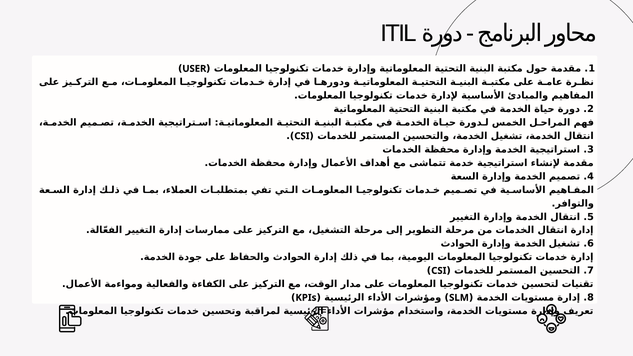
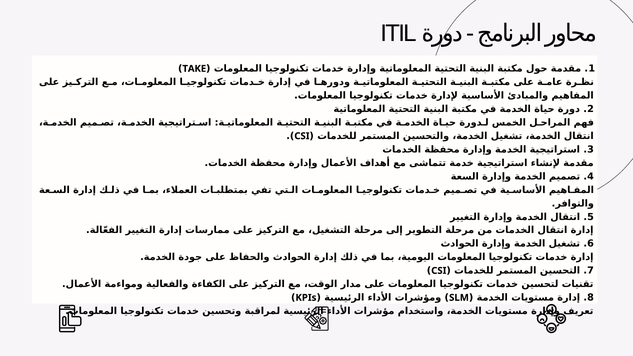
USER: USER -> TAKE
